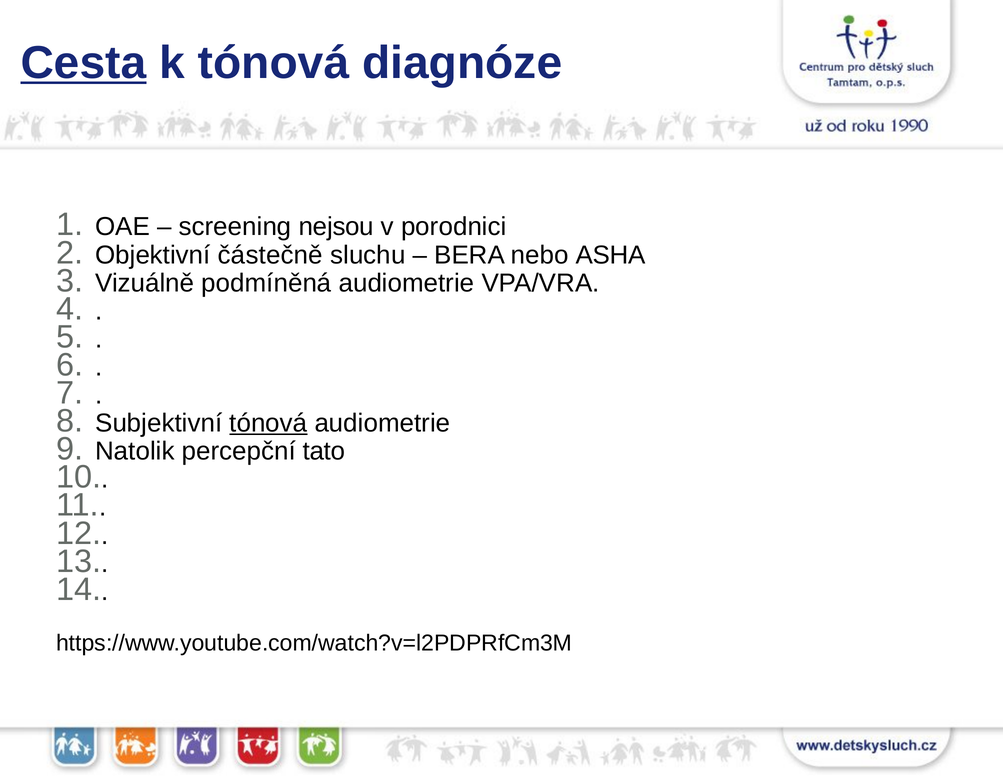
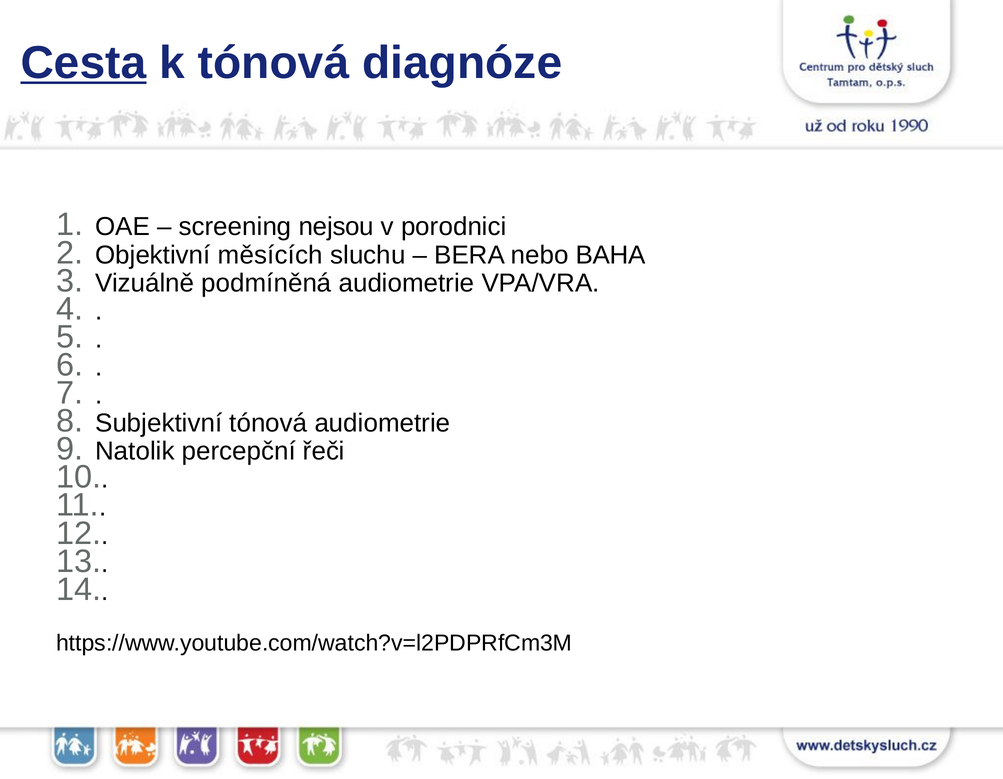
částečně: částečně -> měsících
ASHA: ASHA -> BAHA
tónová at (268, 424) underline: present -> none
tato: tato -> řeči
